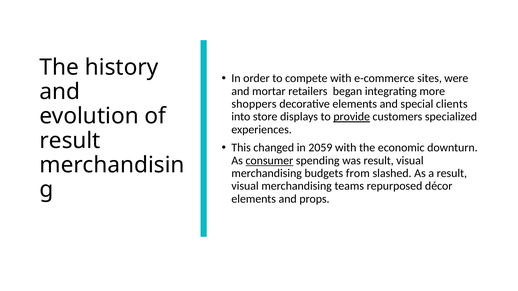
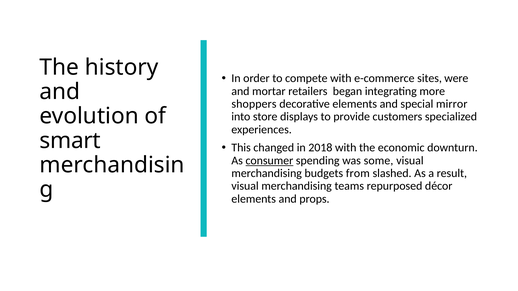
clients: clients -> mirror
provide underline: present -> none
result at (70, 141): result -> smart
2059: 2059 -> 2018
was result: result -> some
